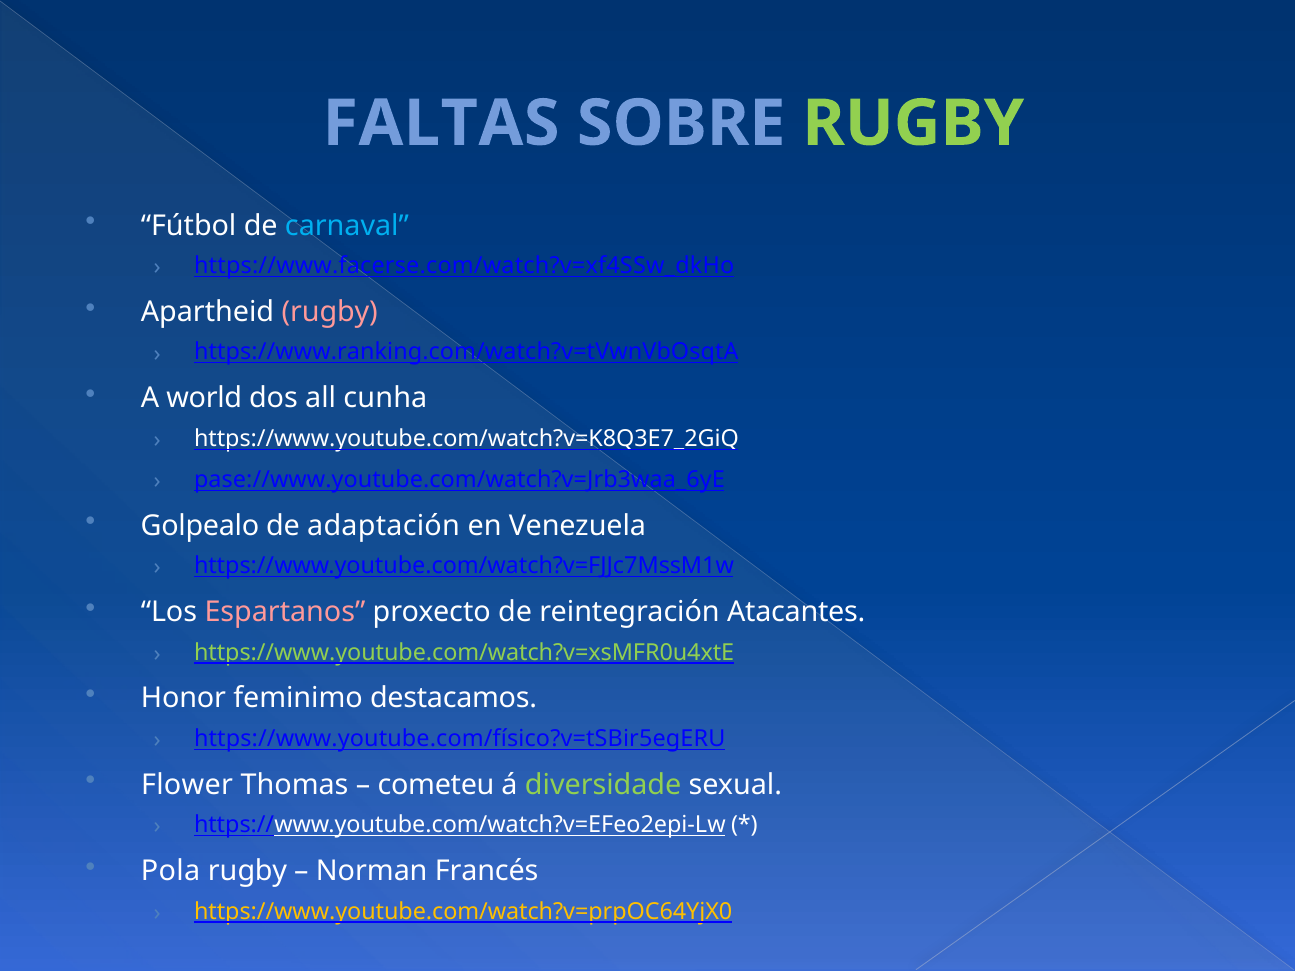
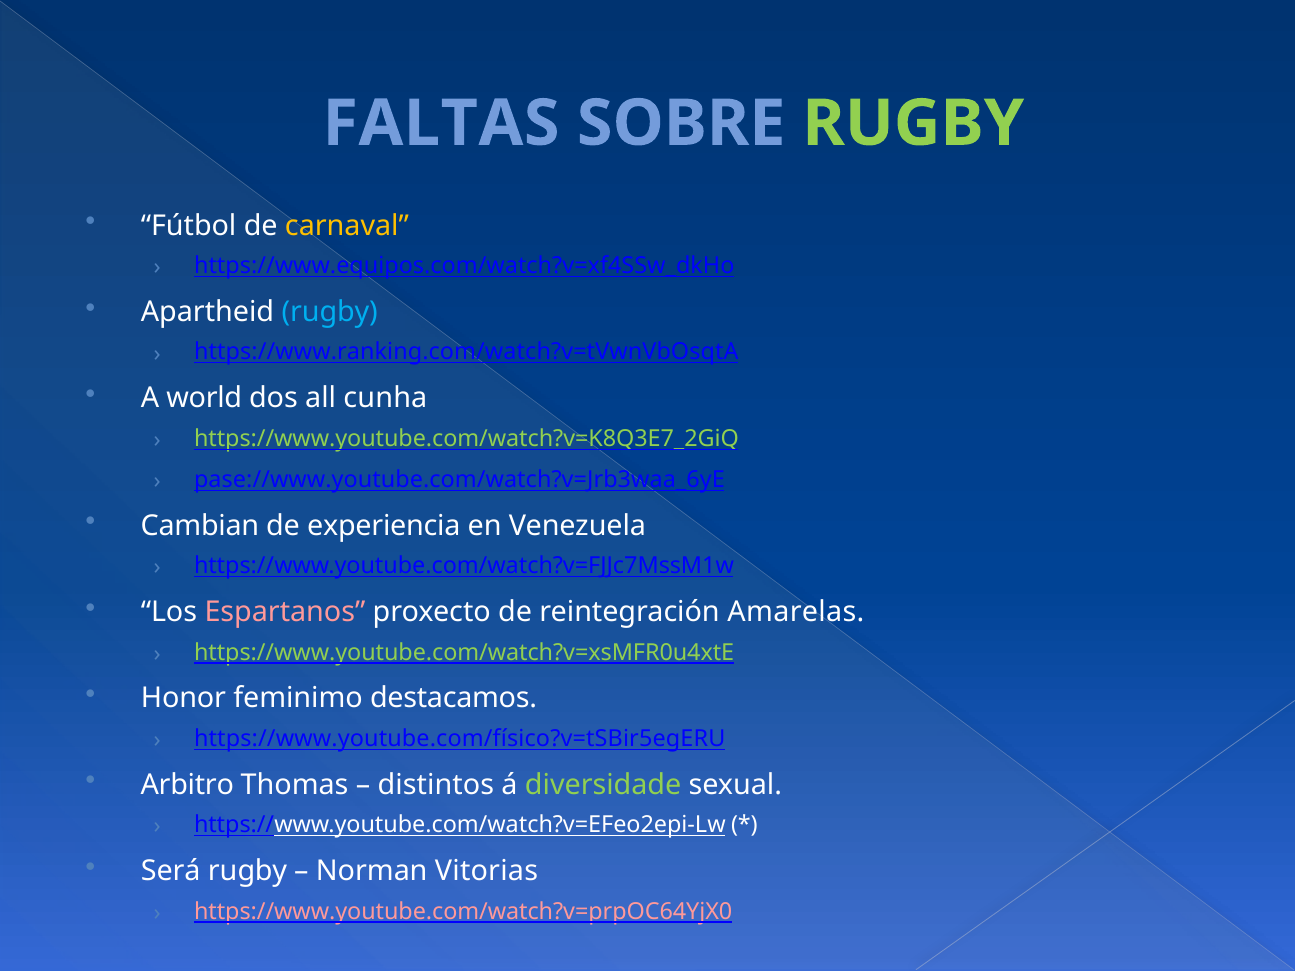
carnaval colour: light blue -> yellow
https://www.facerse.com/watch?v=xf4SSw_dkHo: https://www.facerse.com/watch?v=xf4SSw_dkHo -> https://www.equipos.com/watch?v=xf4SSw_dkHo
rugby at (330, 312) colour: pink -> light blue
https://www.youtube.com/watch?v=K8Q3E7_2GiQ colour: white -> light green
Golpealo: Golpealo -> Cambian
adaptación: adaptación -> experiencia
Atacantes: Atacantes -> Amarelas
Flower: Flower -> Arbitro
cometeu: cometeu -> distintos
Pola: Pola -> Será
Francés: Francés -> Vitorias
https://www.youtube.com/watch?v=prpOC64YjX0 colour: yellow -> pink
